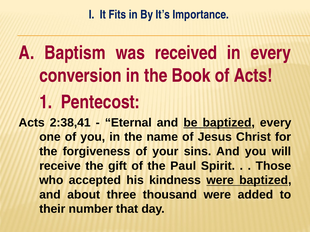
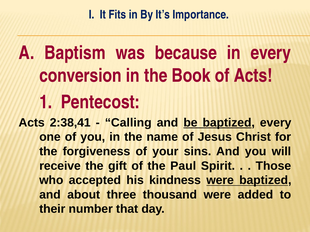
received: received -> because
Eternal: Eternal -> Calling
